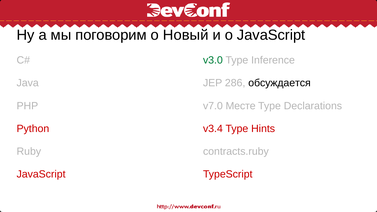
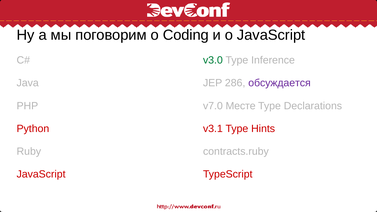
Новый: Новый -> Coding
обсуждается colour: black -> purple
v3.4: v3.4 -> v3.1
